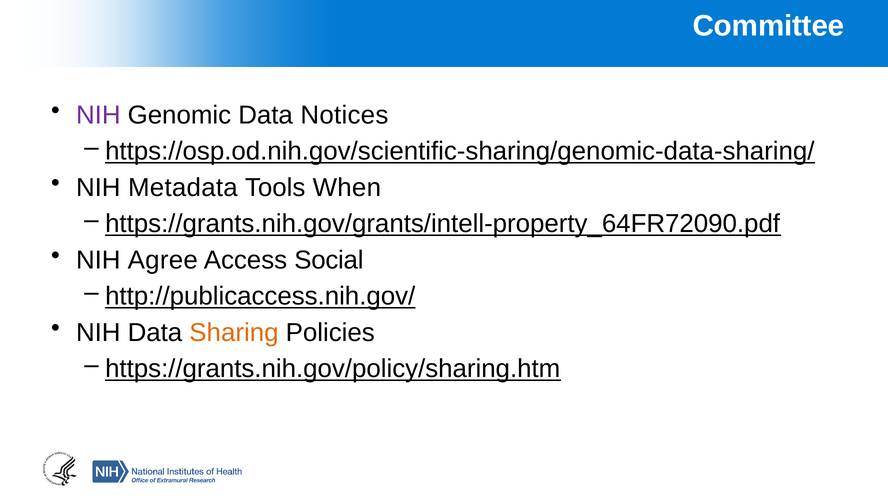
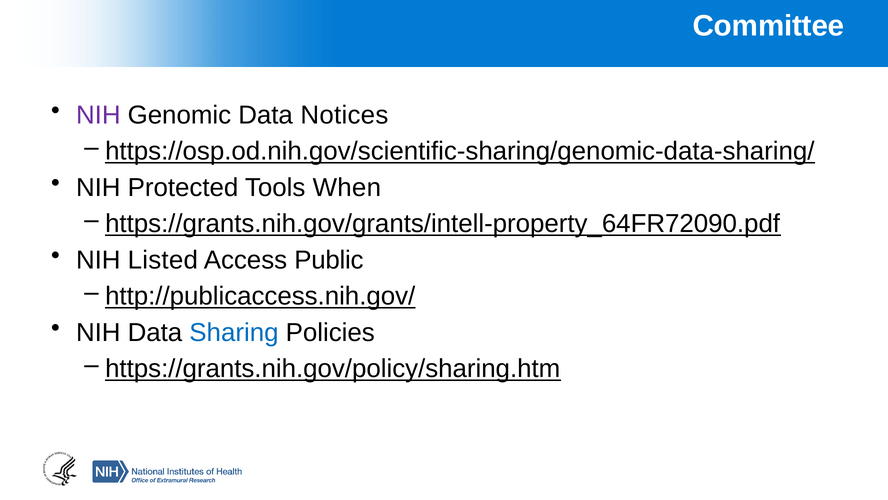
Metadata: Metadata -> Protected
Agree: Agree -> Listed
Social: Social -> Public
Sharing colour: orange -> blue
